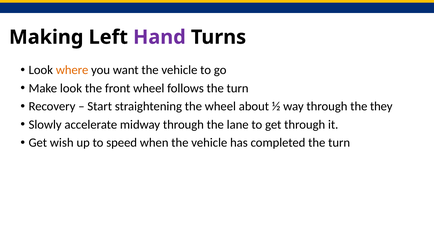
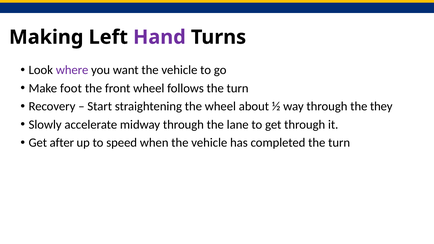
where colour: orange -> purple
Make look: look -> foot
wish: wish -> after
